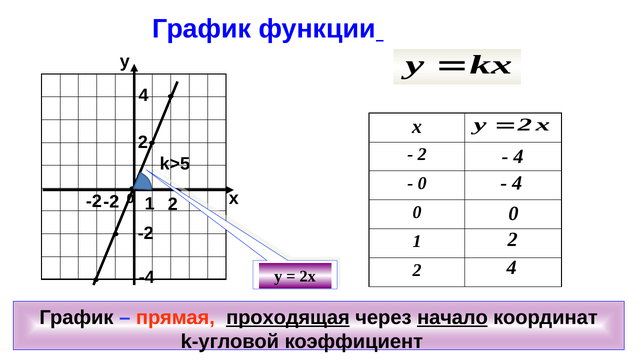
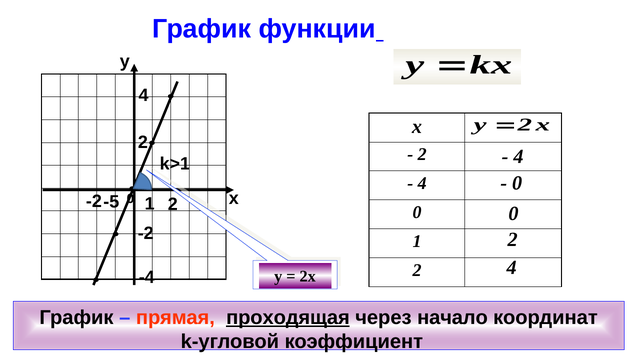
k˃5: k˃5 -> k˃1
4 at (517, 183): 4 -> 0
0 at (422, 184): 0 -> 4
-2 at (111, 202): -2 -> -5
начало underline: present -> none
